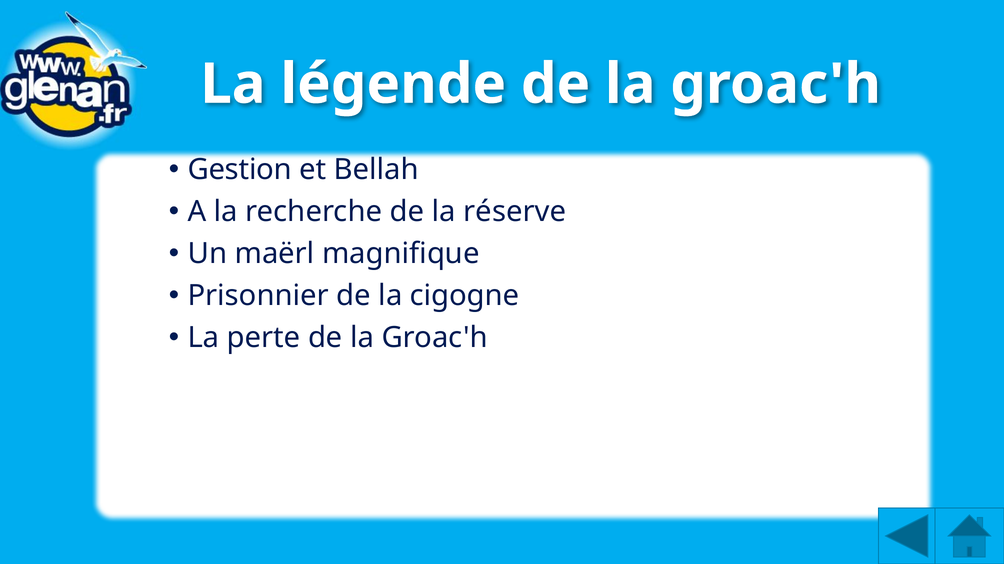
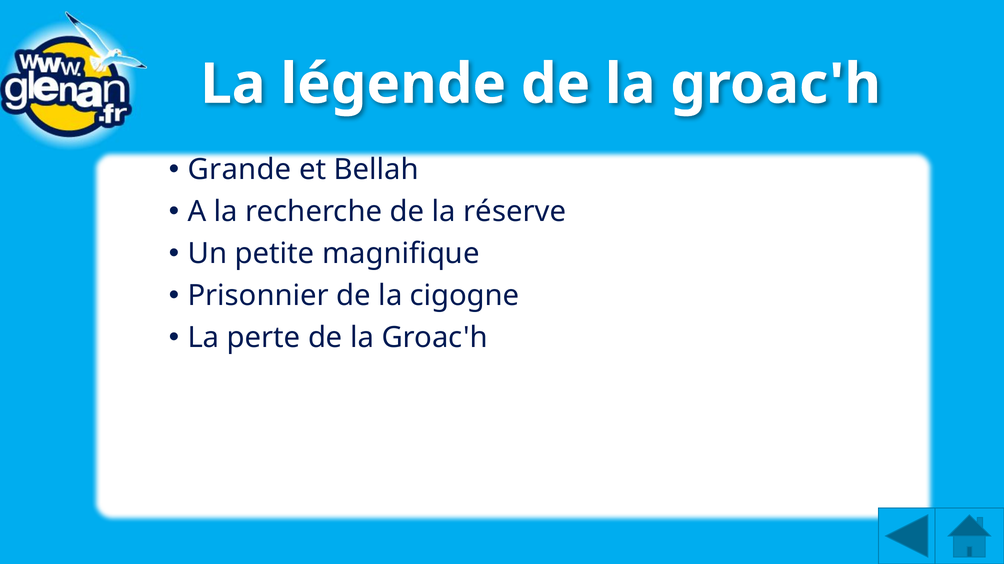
Gestion: Gestion -> Grande
maërl: maërl -> petite
